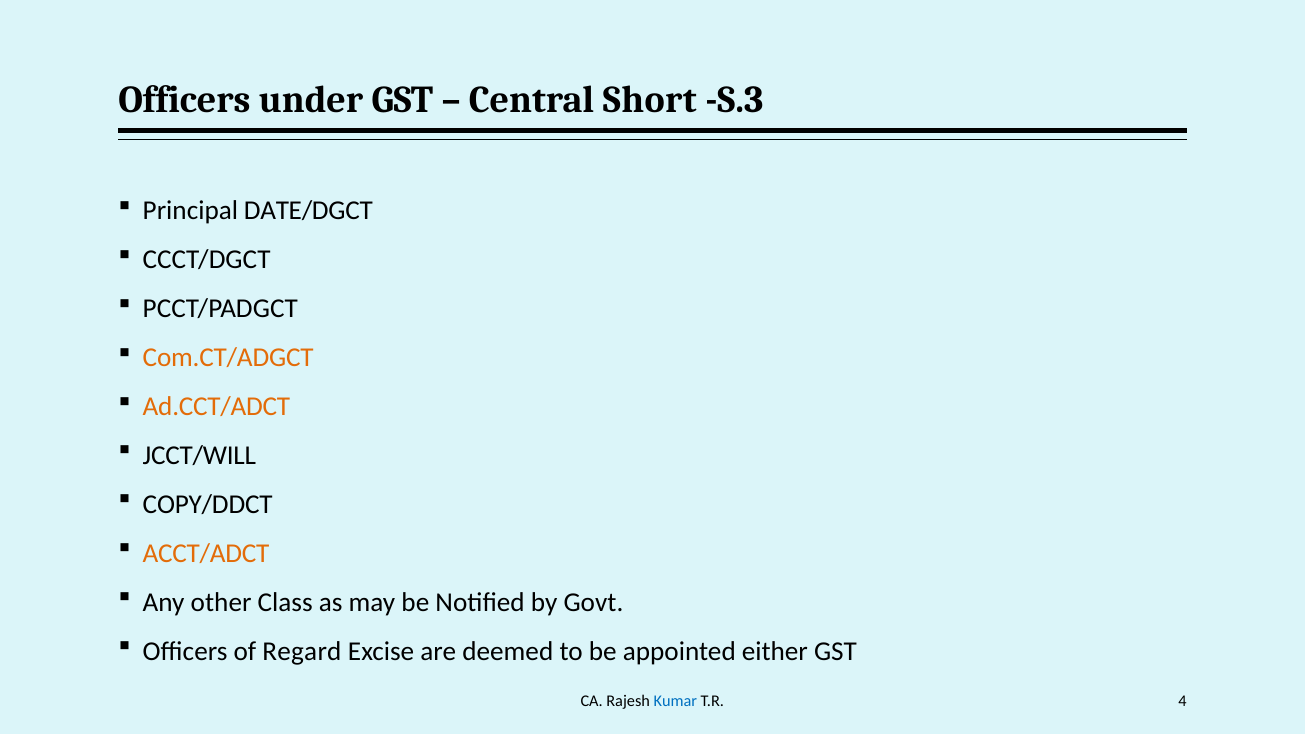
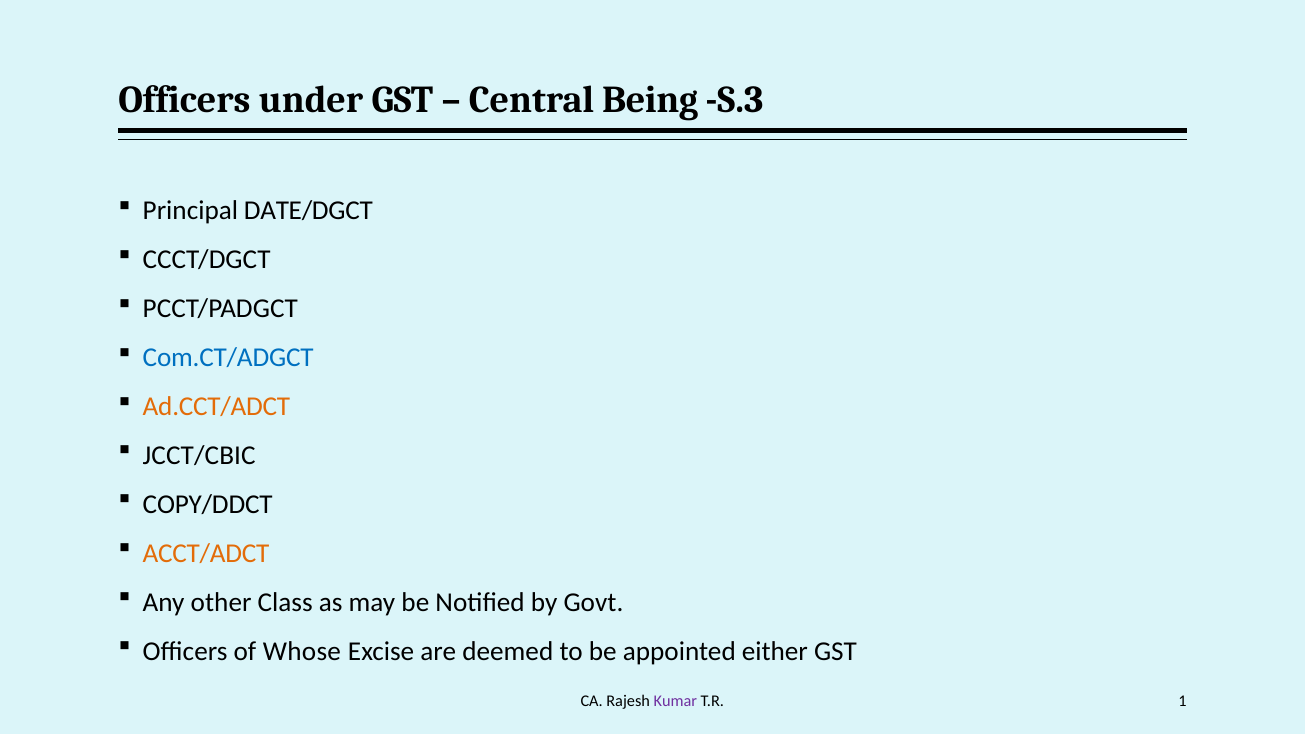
Short: Short -> Being
Com.CT/ADGCT colour: orange -> blue
JCCT/WILL: JCCT/WILL -> JCCT/CBIC
Regard: Regard -> Whose
Kumar colour: blue -> purple
4: 4 -> 1
